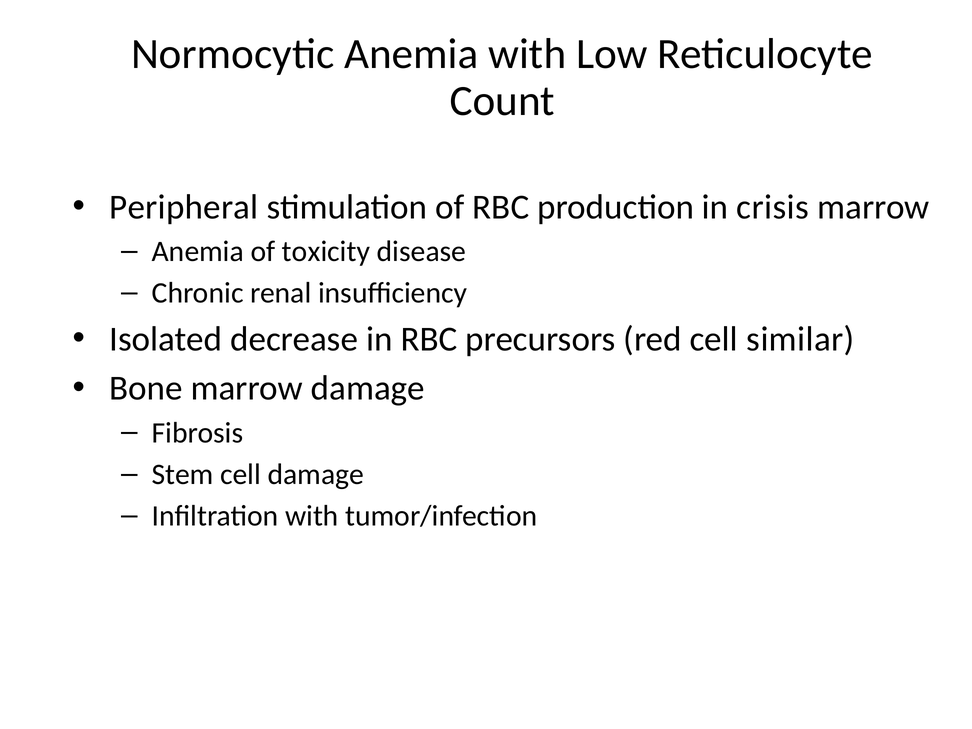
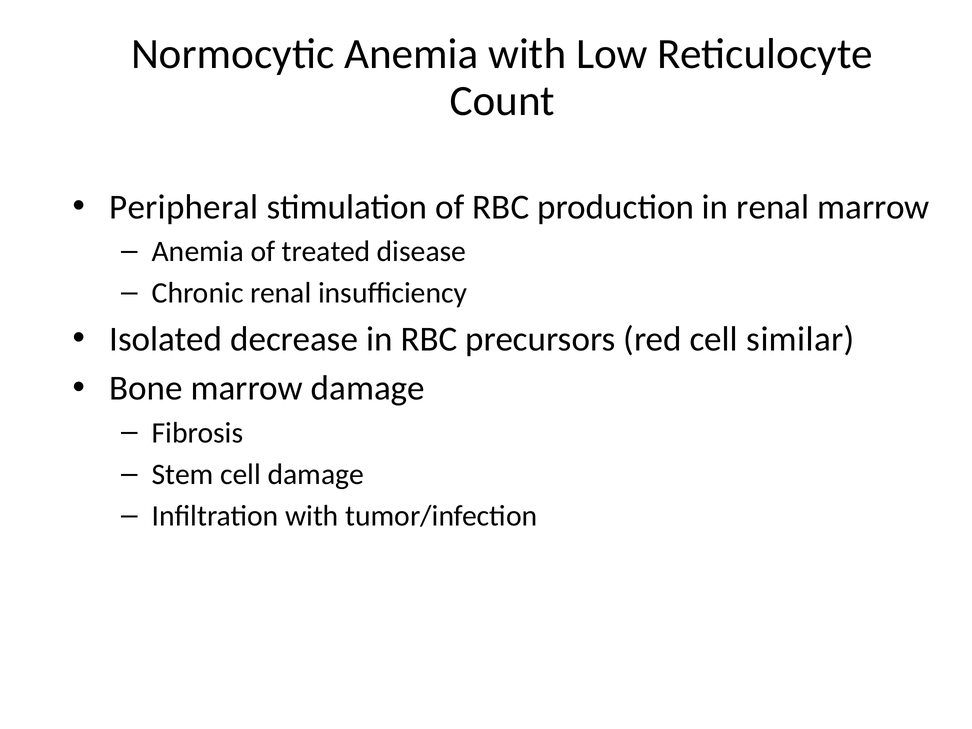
in crisis: crisis -> renal
toxicity: toxicity -> treated
